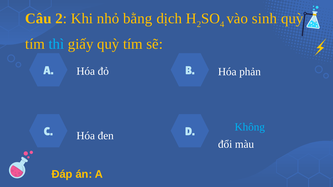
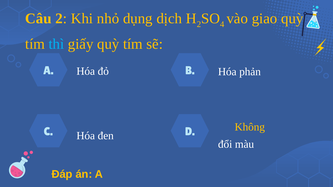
bằng: bằng -> dụng
sinh: sinh -> giao
Không colour: light blue -> yellow
